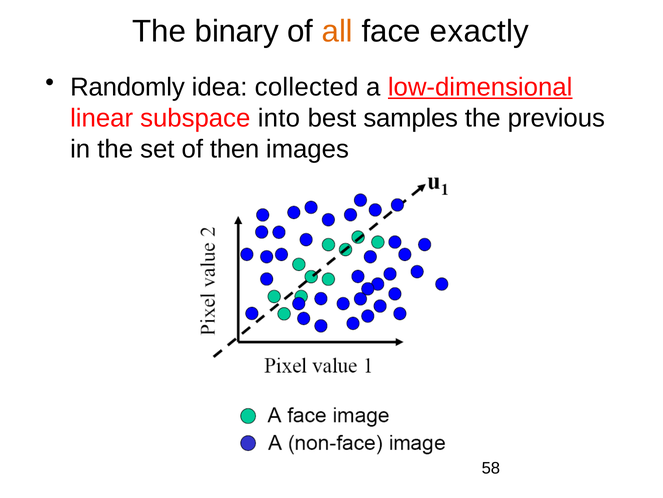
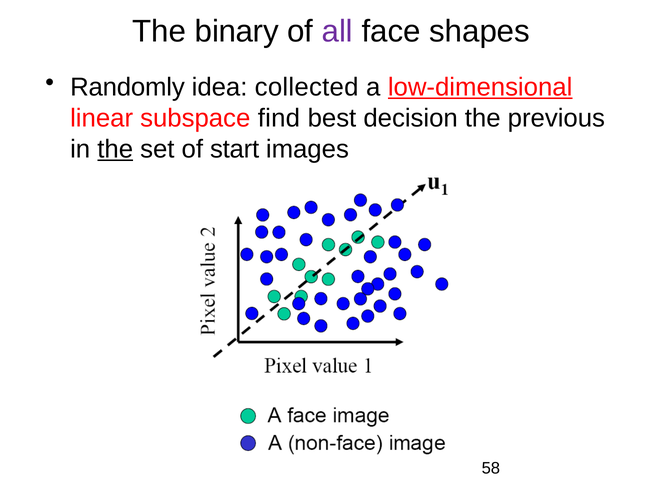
all colour: orange -> purple
exactly: exactly -> shapes
into: into -> find
samples: samples -> decision
the at (115, 149) underline: none -> present
then: then -> start
